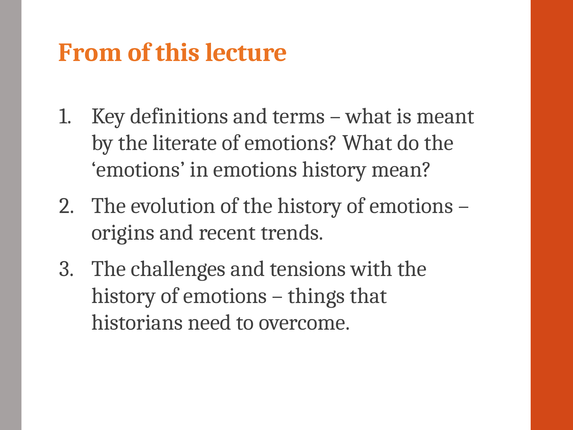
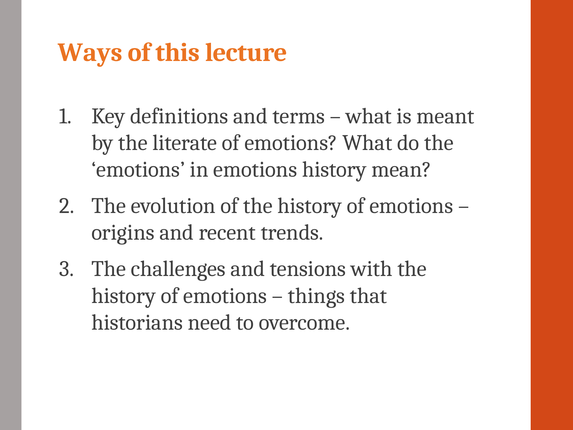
From: From -> Ways
